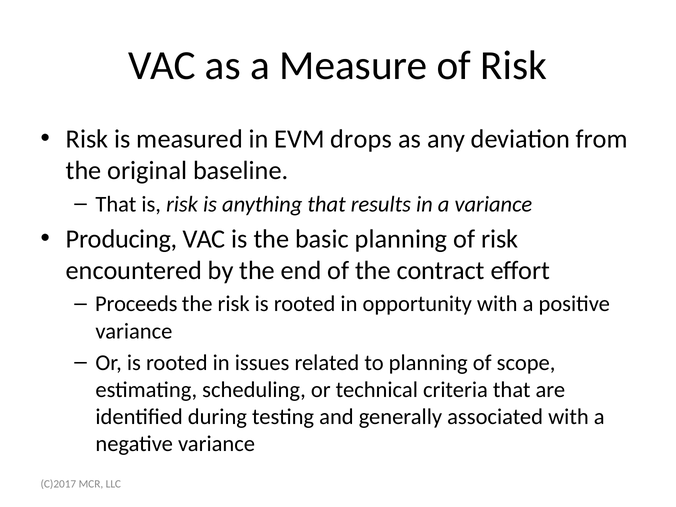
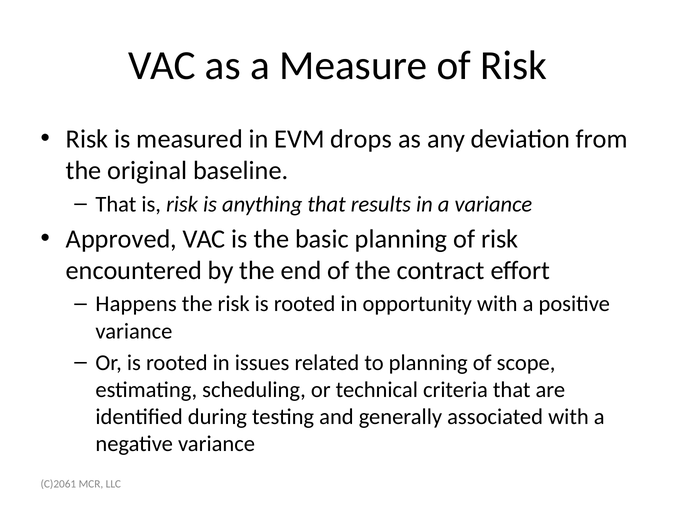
Producing: Producing -> Approved
Proceeds: Proceeds -> Happens
C)2017: C)2017 -> C)2061
